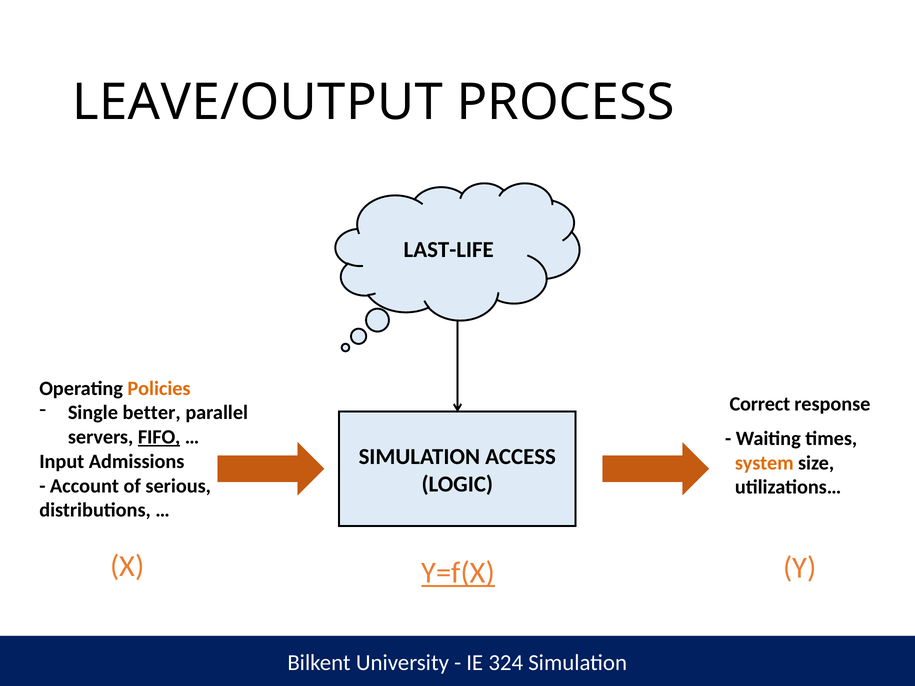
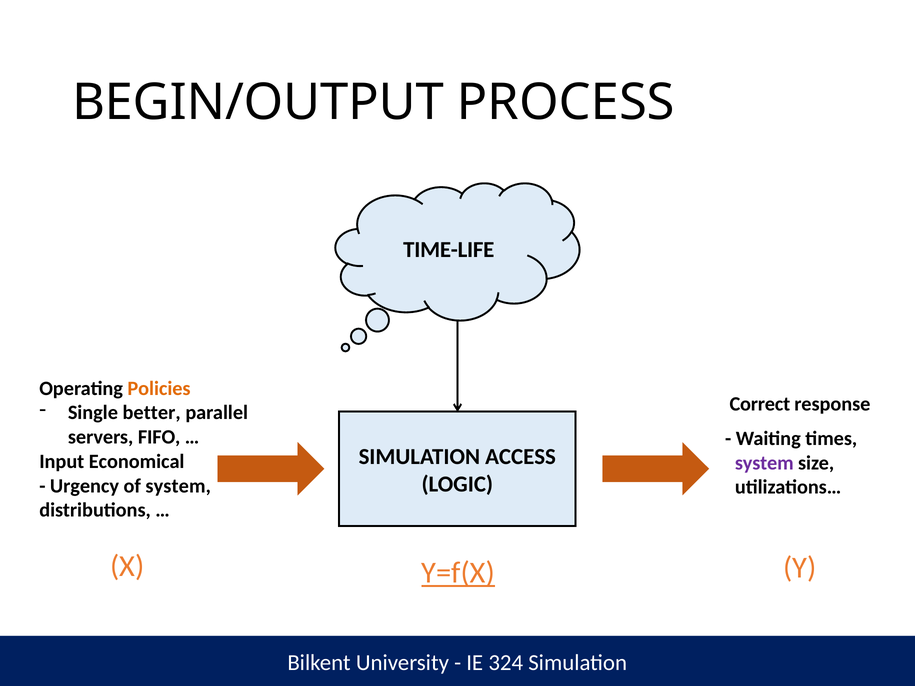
LEAVE/OUTPUT: LEAVE/OUTPUT -> BEGIN/OUTPUT
LAST-LIFE: LAST-LIFE -> TIME-LIFE
FIFO underline: present -> none
Admissions: Admissions -> Economical
system at (764, 463) colour: orange -> purple
Account: Account -> Urgency
of serious: serious -> system
